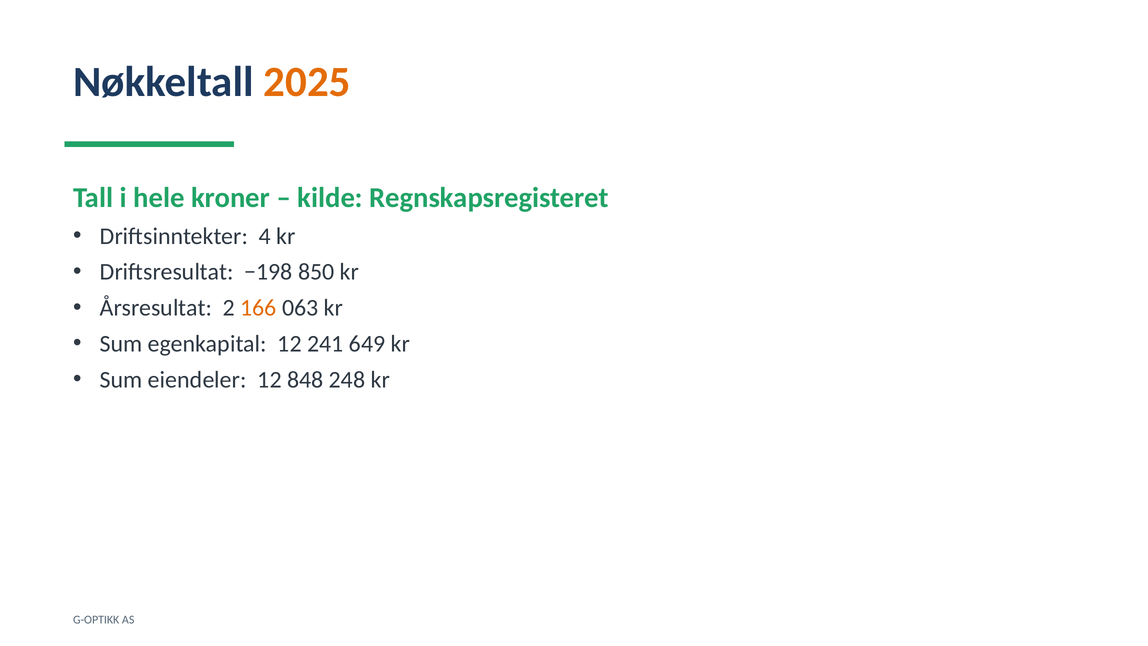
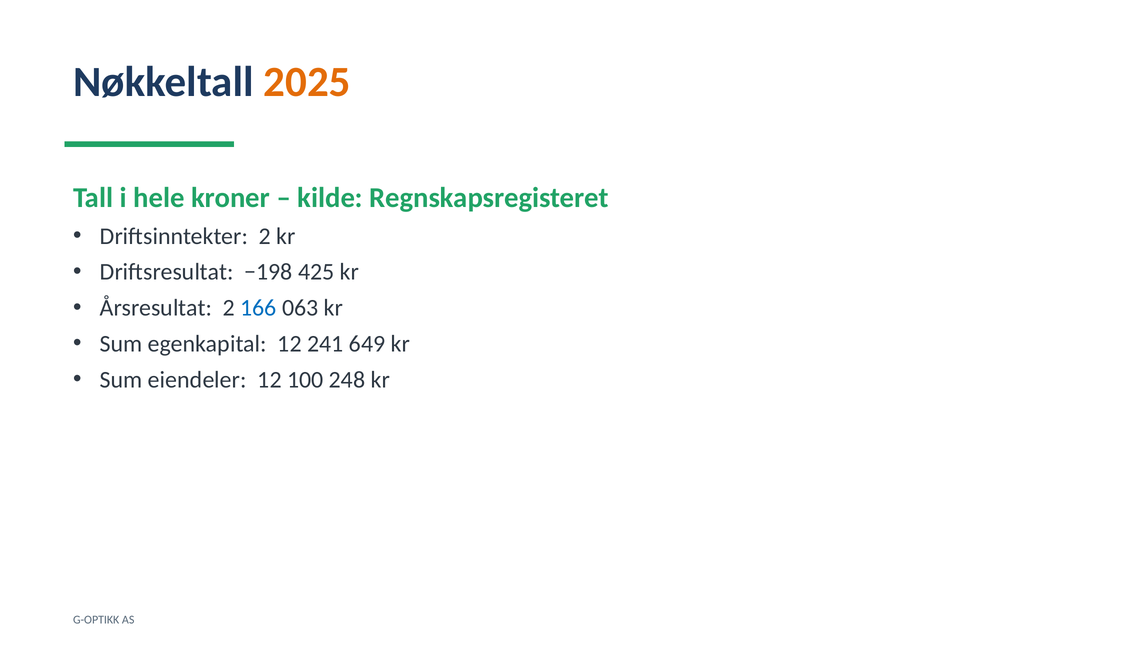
Driftsinntekter 4: 4 -> 2
850: 850 -> 425
166 colour: orange -> blue
848: 848 -> 100
